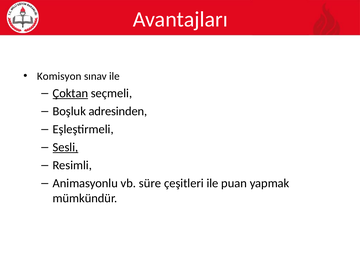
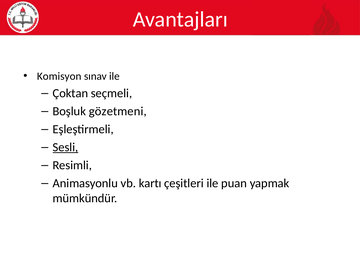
Çoktan underline: present -> none
adresinden: adresinden -> gözetmeni
süre: süre -> kartı
